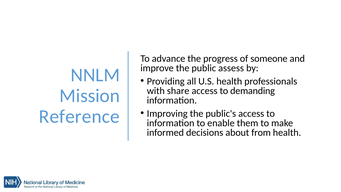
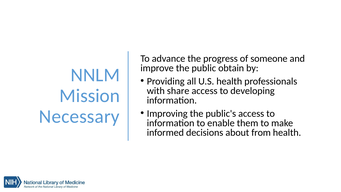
assess: assess -> obtain
demanding: demanding -> developing
Reference: Reference -> Necessary
